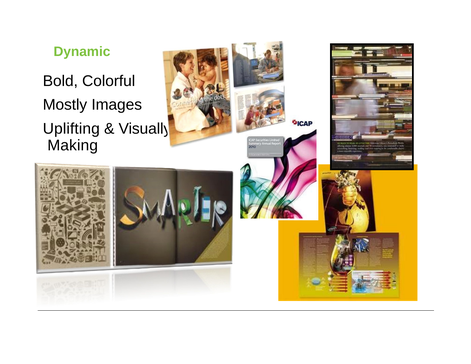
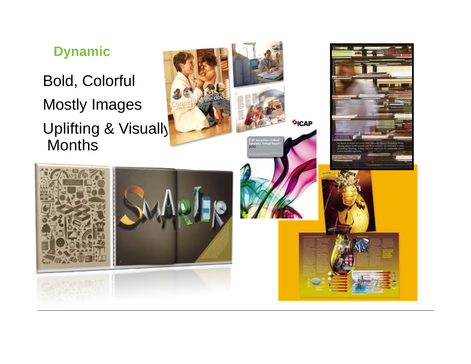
Making: Making -> Months
